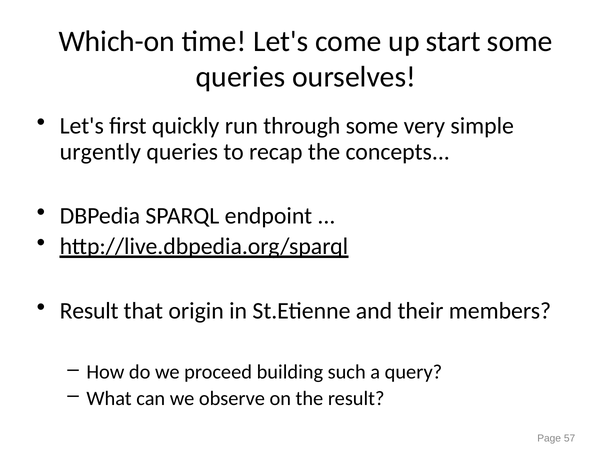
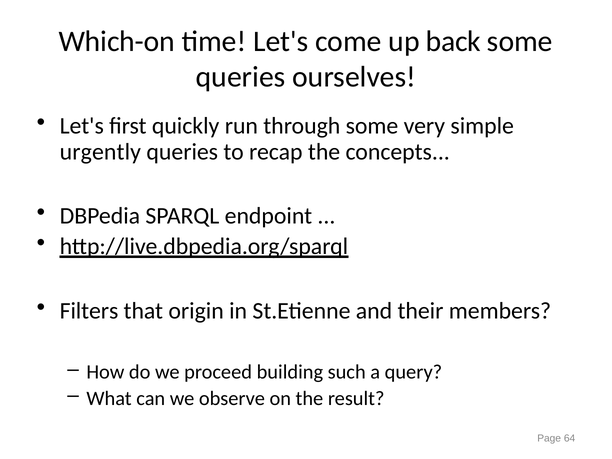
start: start -> back
Result at (89, 311): Result -> Filters
57: 57 -> 64
